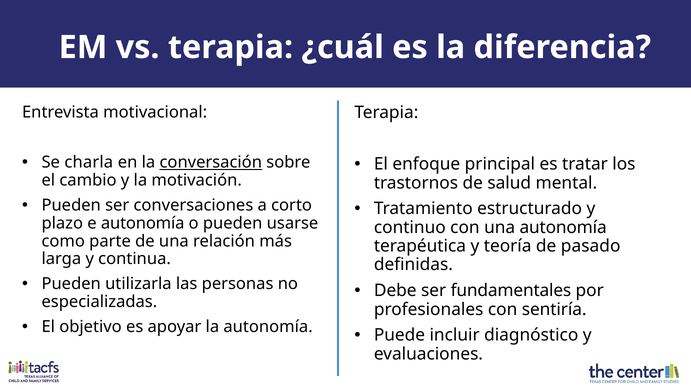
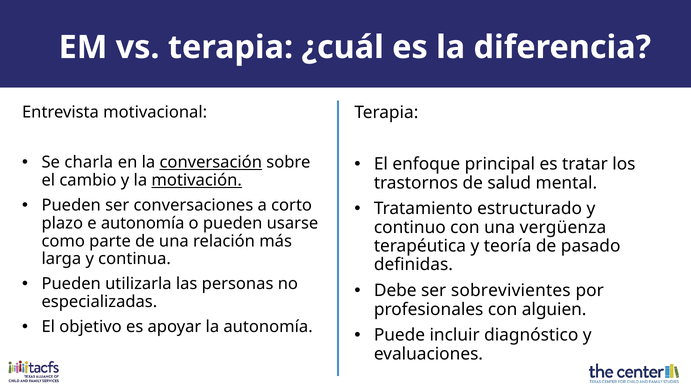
motivación underline: none -> present
una autonomía: autonomía -> vergüenza
fundamentales: fundamentales -> sobrevivientes
sentiría: sentiría -> alguien
